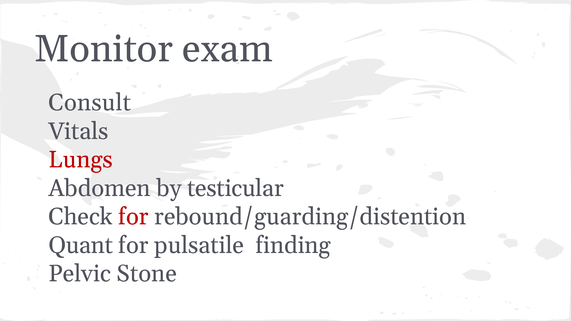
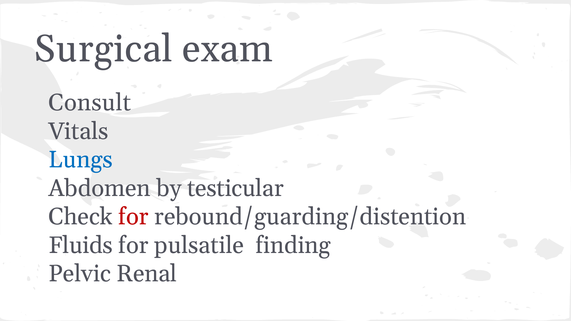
Monitor: Monitor -> Surgical
Lungs colour: red -> blue
Quant: Quant -> Fluids
Stone: Stone -> Renal
